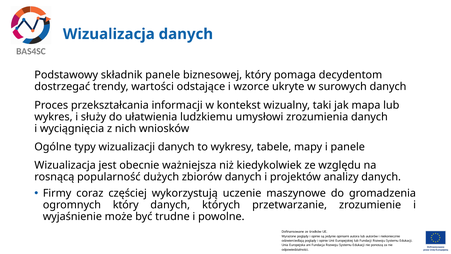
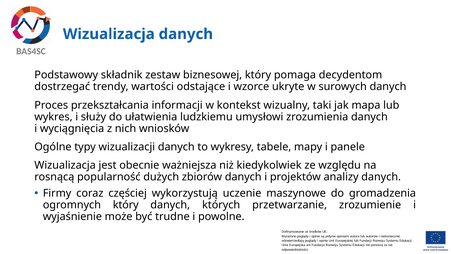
składnik panele: panele -> zestaw
